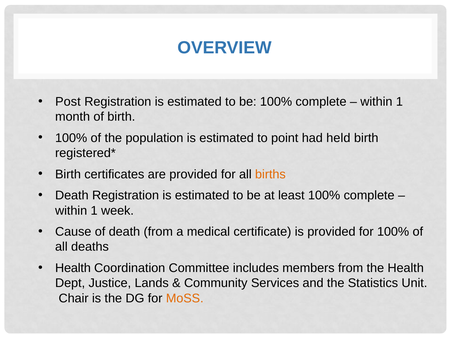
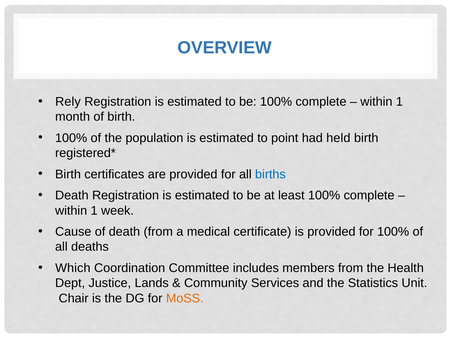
Post: Post -> Rely
births colour: orange -> blue
Health at (73, 268): Health -> Which
